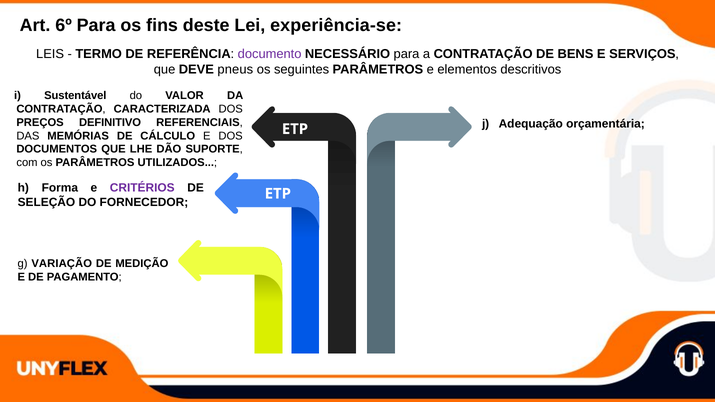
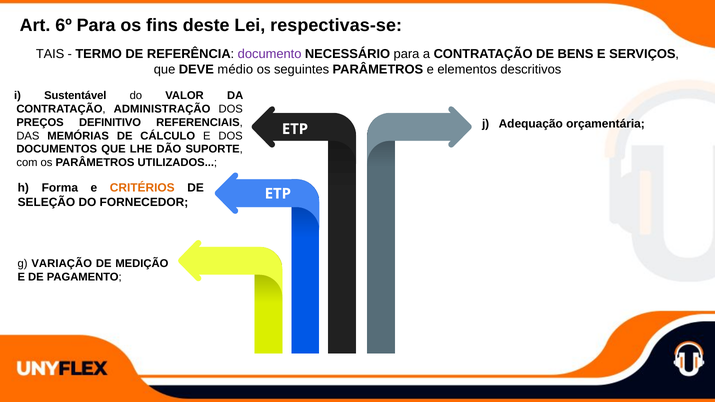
experiência-se: experiência-se -> respectivas-se
LEIS: LEIS -> TAIS
pneus: pneus -> médio
CARACTERIZADA: CARACTERIZADA -> ADMINISTRAÇÃO
CRITÉRIOS colour: purple -> orange
